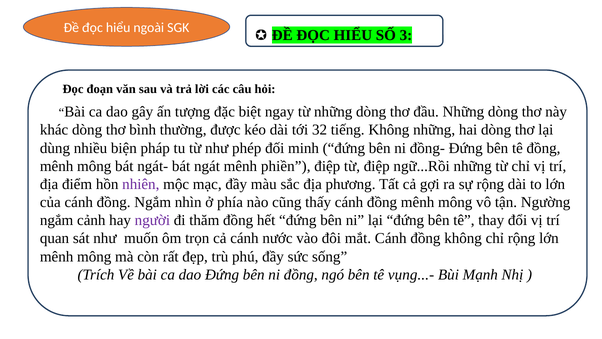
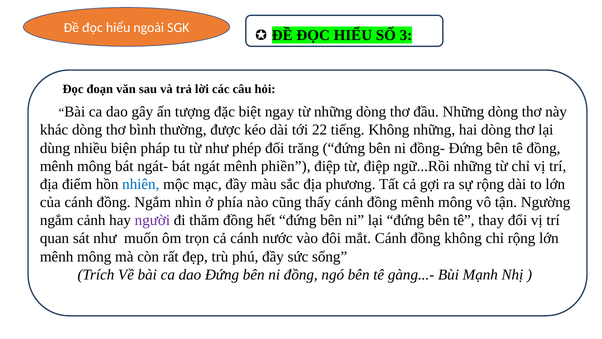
32: 32 -> 22
minh: minh -> trăng
nhiên colour: purple -> blue
vụng...-: vụng...- -> gàng...-
